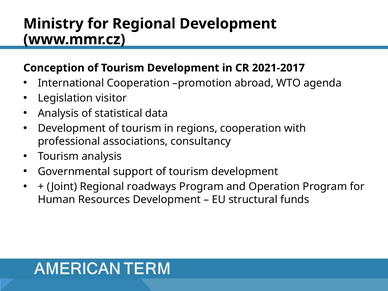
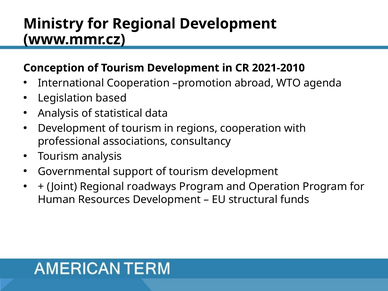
2021-2017: 2021-2017 -> 2021-2010
visitor: visitor -> based
